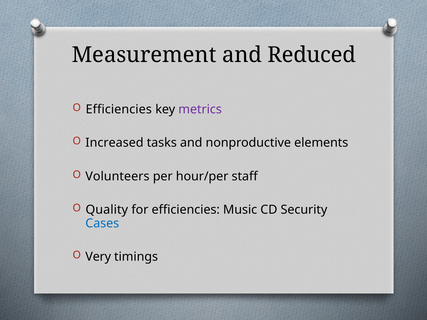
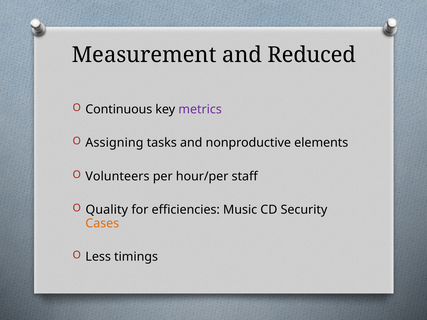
Efficiencies at (119, 109): Efficiencies -> Continuous
Increased: Increased -> Assigning
Cases colour: blue -> orange
Very: Very -> Less
